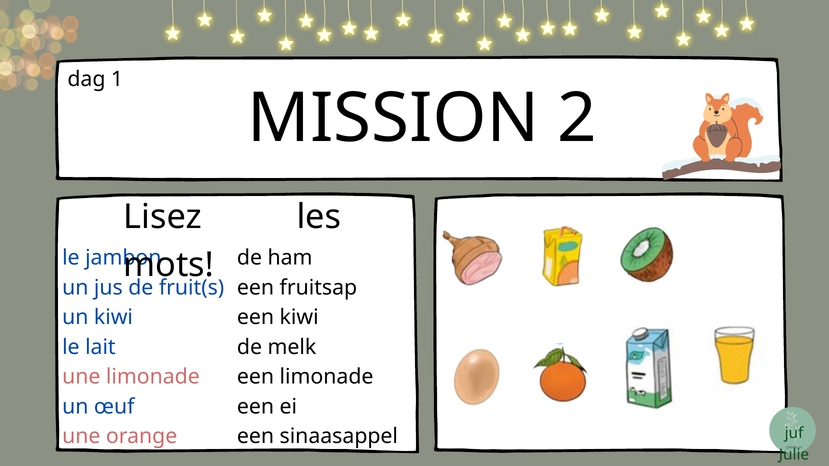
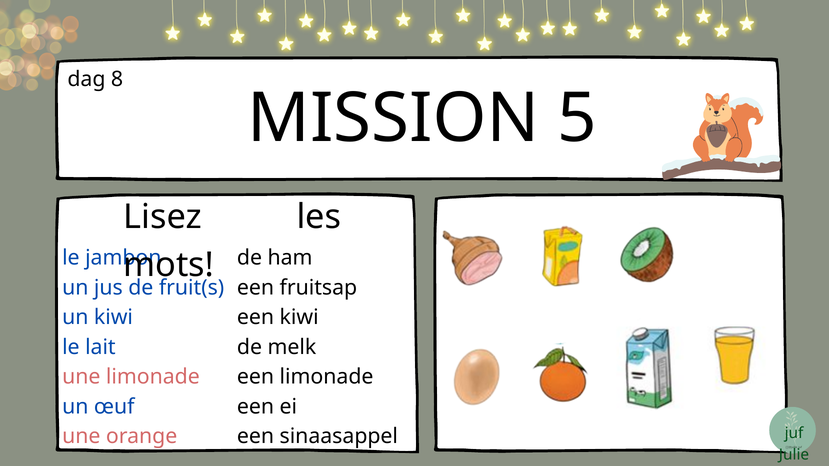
1: 1 -> 8
2: 2 -> 5
